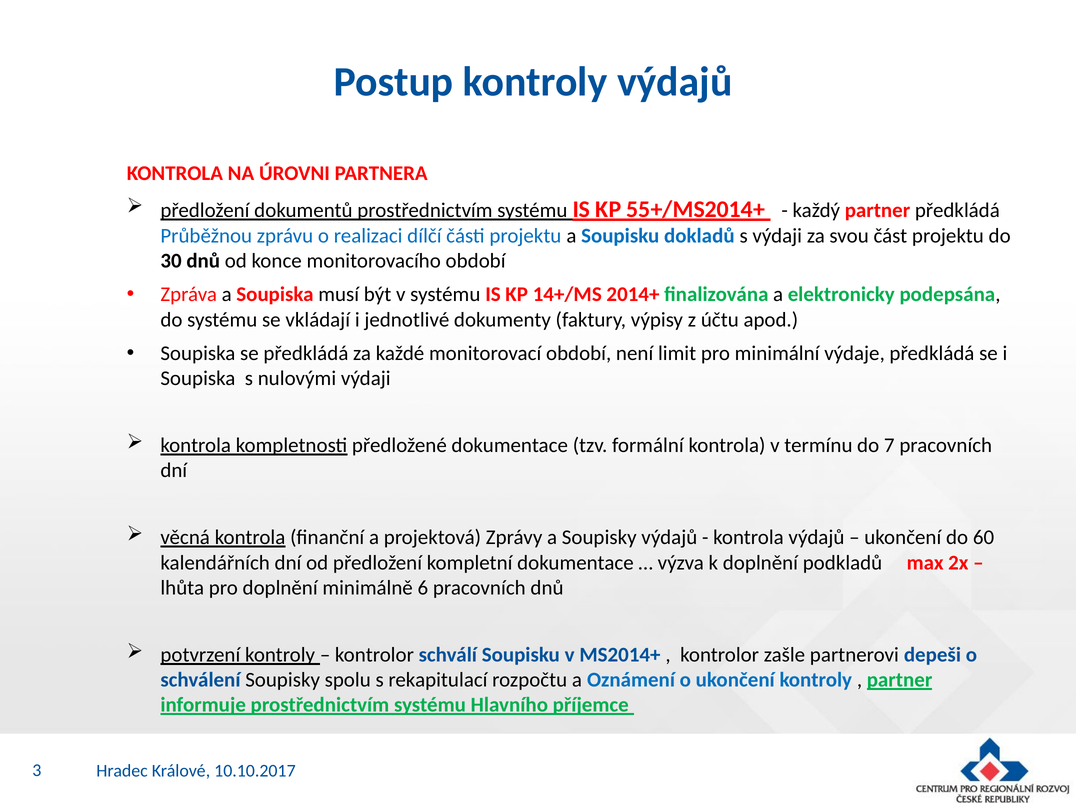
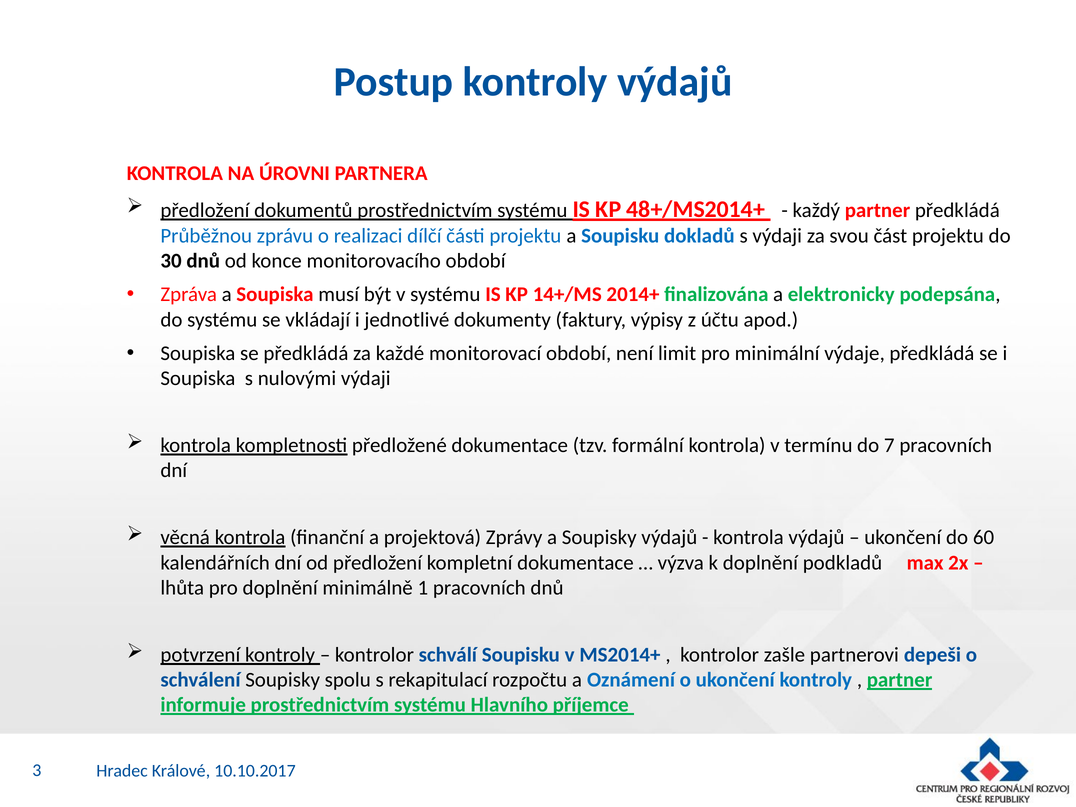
55+/MS2014+: 55+/MS2014+ -> 48+/MS2014+
6: 6 -> 1
